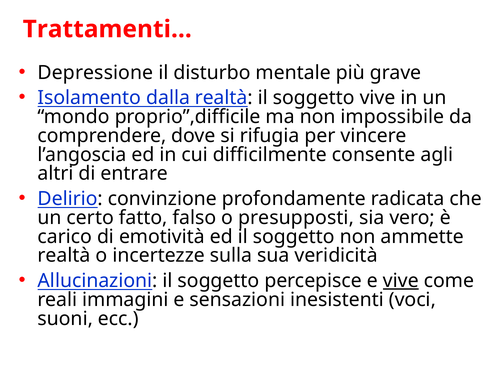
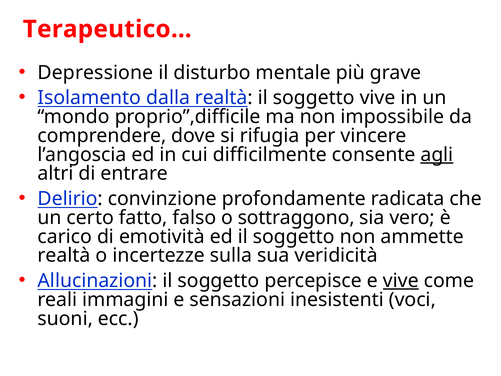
Trattamenti…: Trattamenti… -> Terapeutico…
agli underline: none -> present
presupposti: presupposti -> sottraggono
